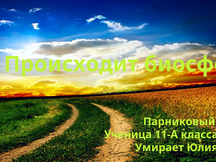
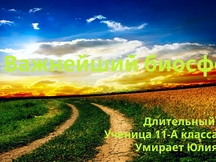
Происходит: Происходит -> Важнейший
Парниковый: Парниковый -> Длительный
